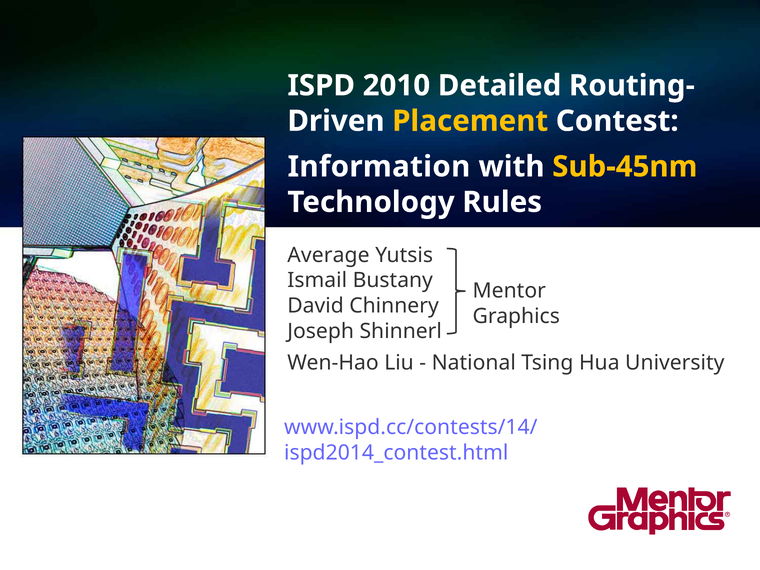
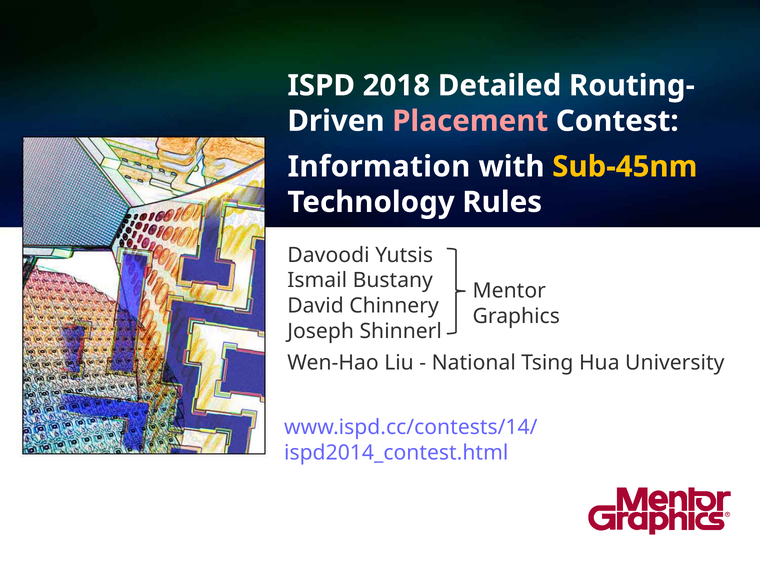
2010: 2010 -> 2018
Placement colour: yellow -> pink
Average: Average -> Davoodi
